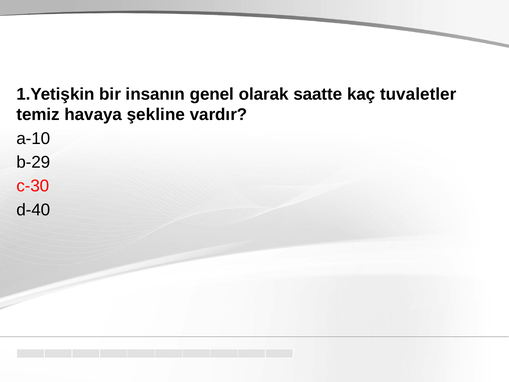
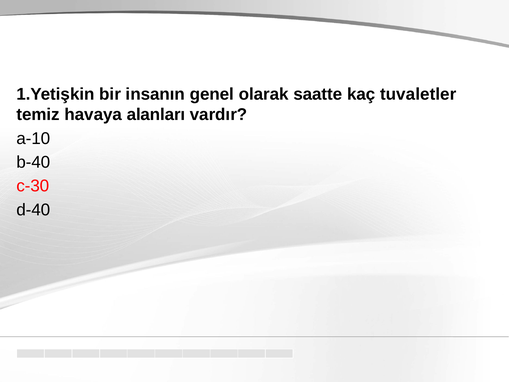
şekline: şekline -> alanları
b-29: b-29 -> b-40
